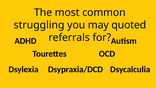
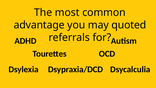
struggling: struggling -> advantage
